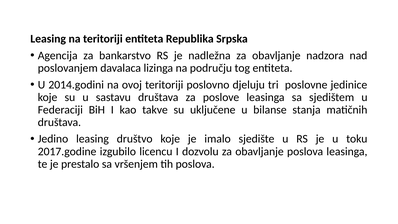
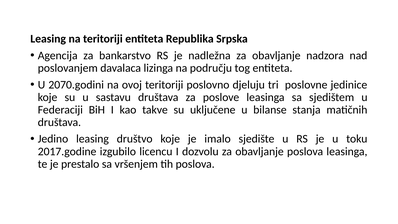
2014.godini: 2014.godini -> 2070.godini
